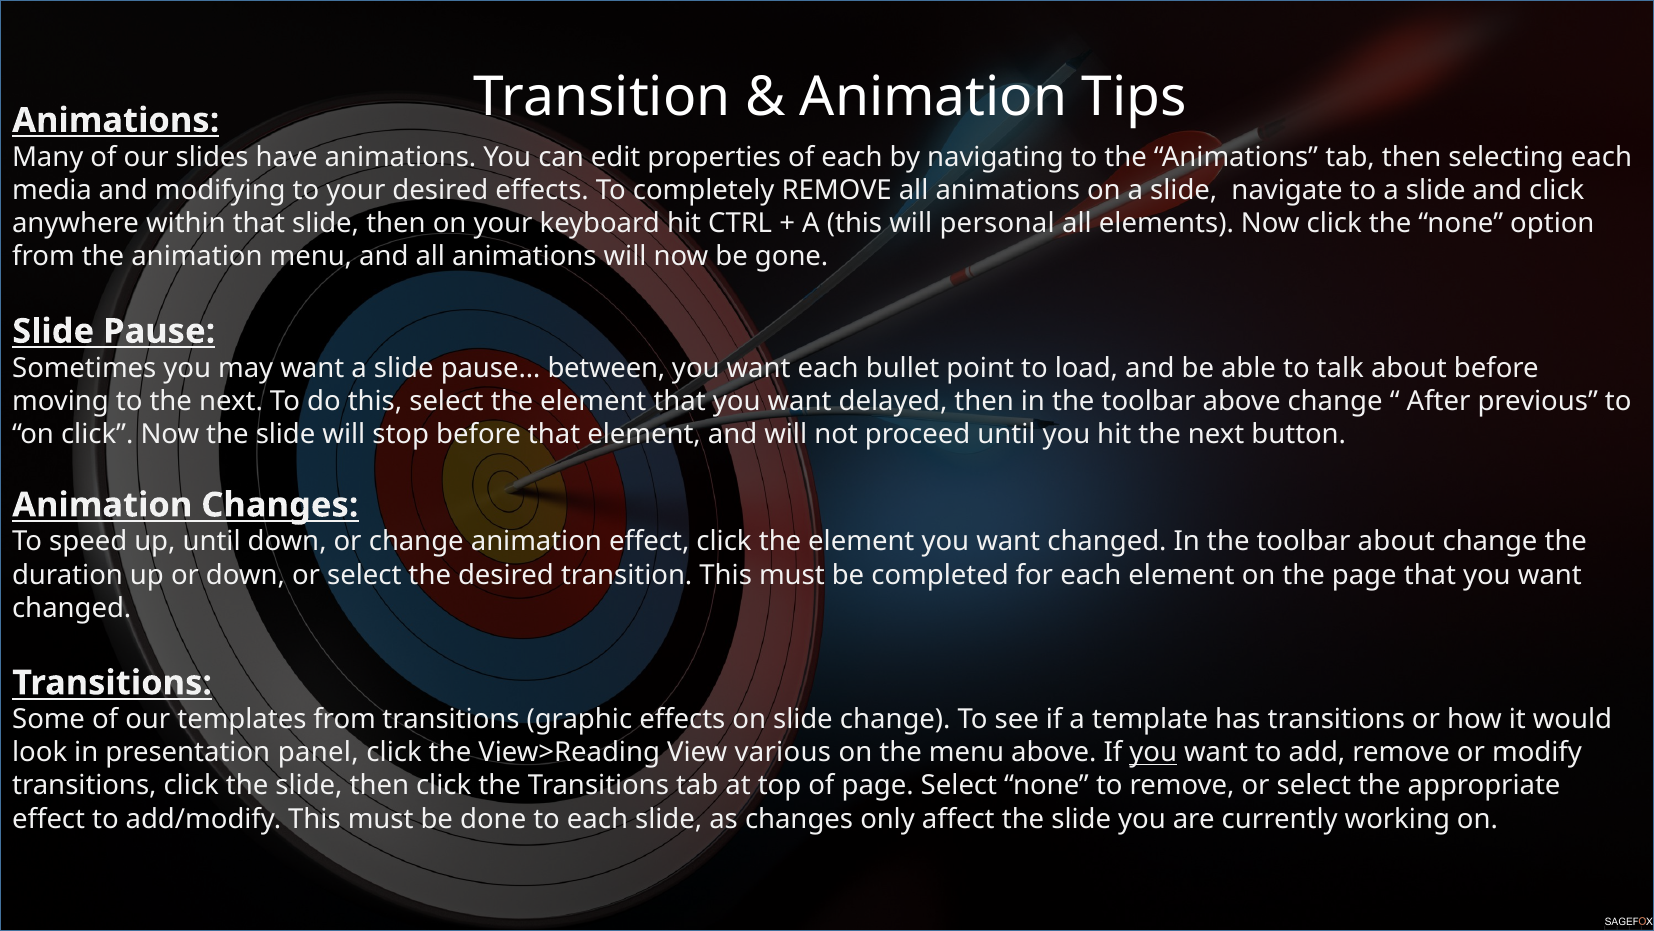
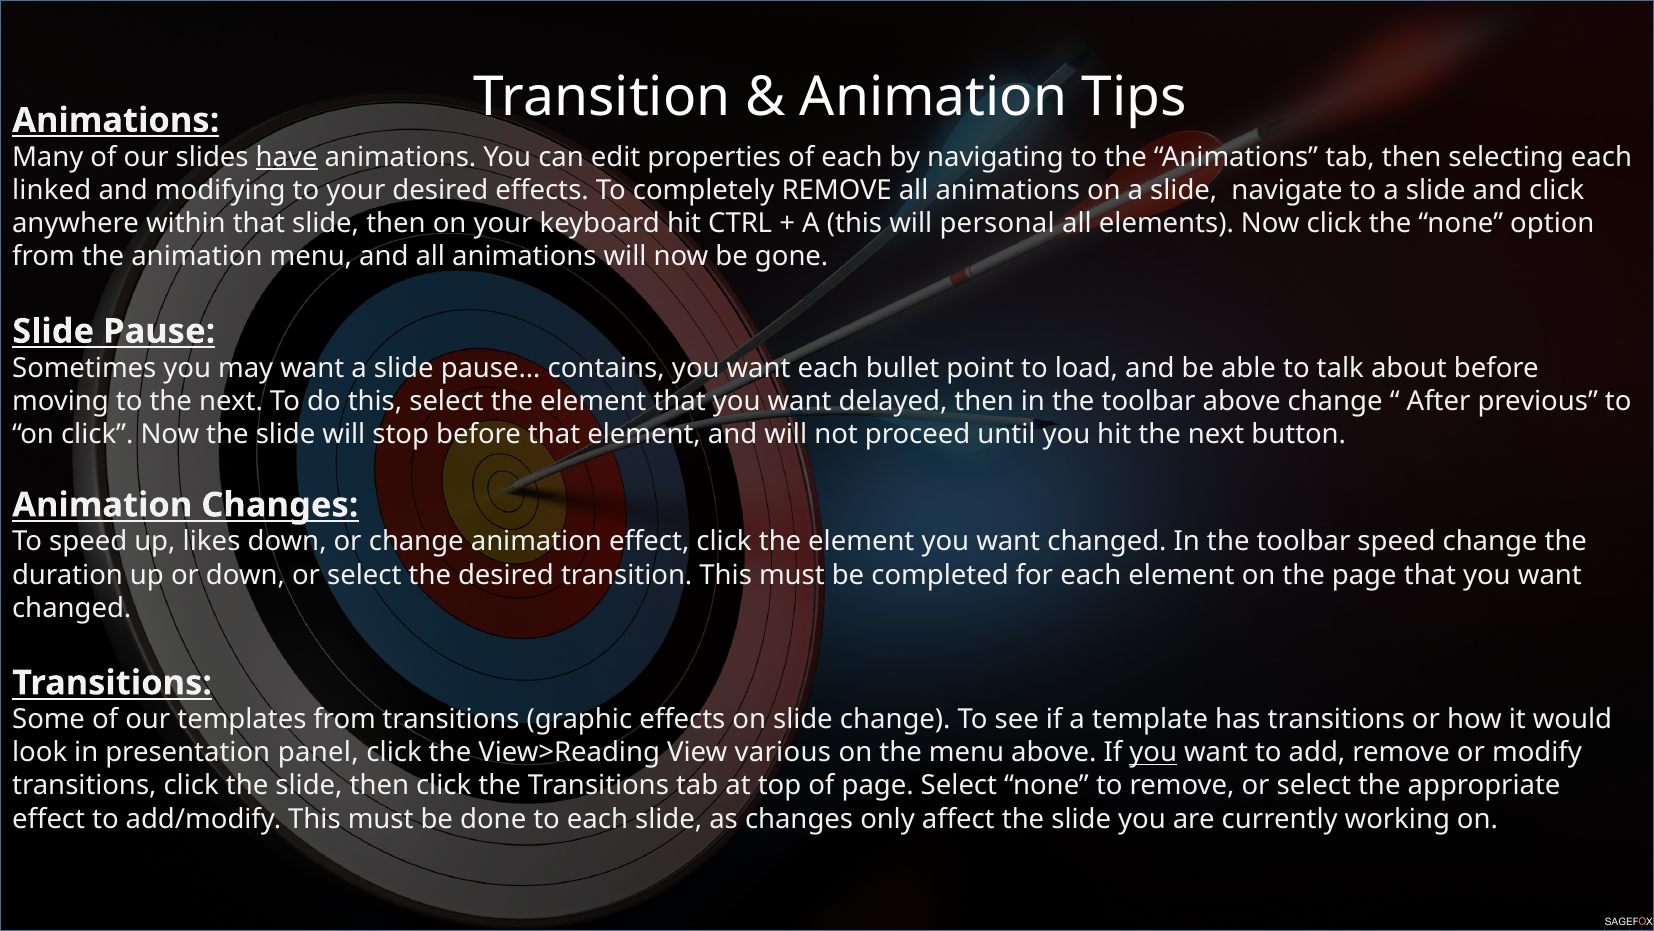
have underline: none -> present
media: media -> linked
between: between -> contains
up until: until -> likes
toolbar about: about -> speed
